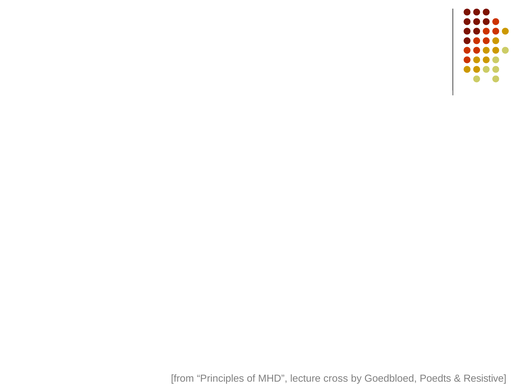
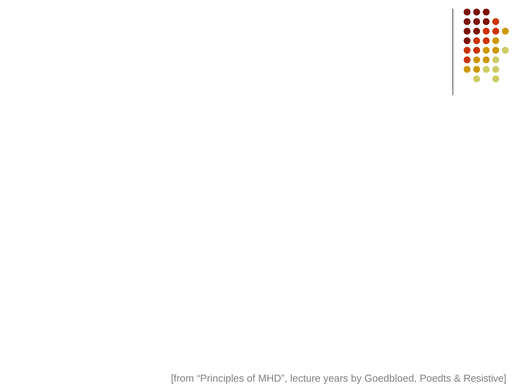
cross: cross -> years
